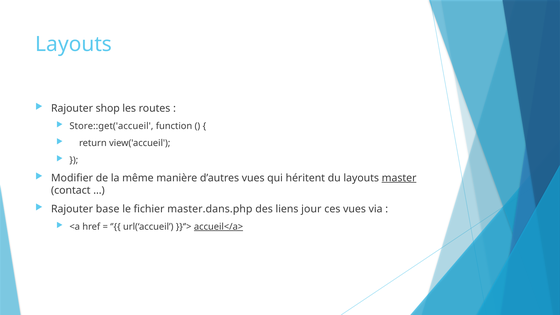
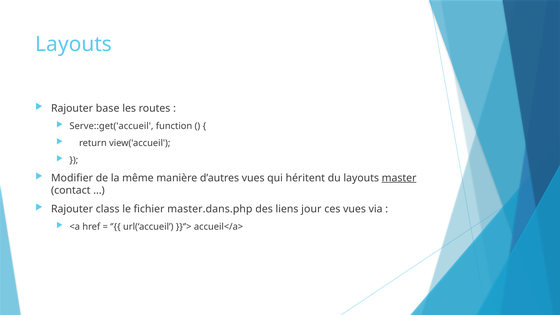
shop: shop -> base
Store::get('accueil: Store::get('accueil -> Serve::get('accueil
base: base -> class
accueil</a> underline: present -> none
